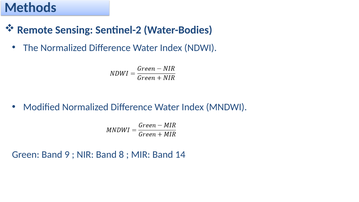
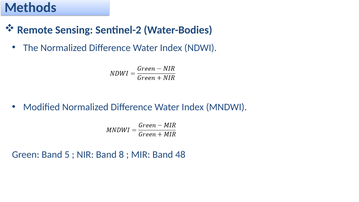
9: 9 -> 5
14: 14 -> 48
